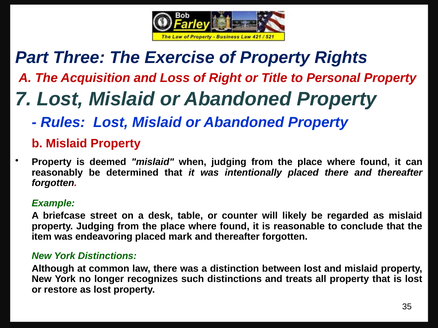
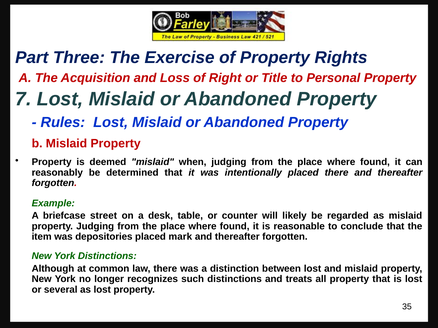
endeavoring: endeavoring -> depositories
restore: restore -> several
